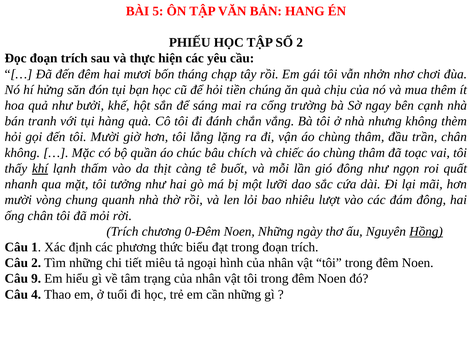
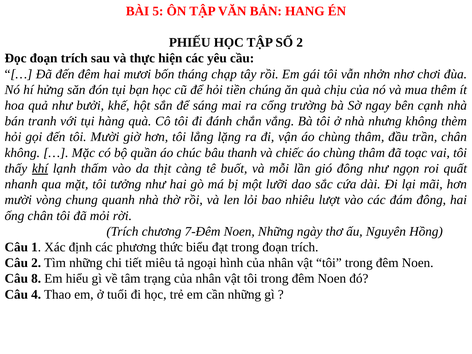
chích: chích -> thanh
0-Đêm: 0-Đêm -> 7-Đêm
Hồng underline: present -> none
9: 9 -> 8
